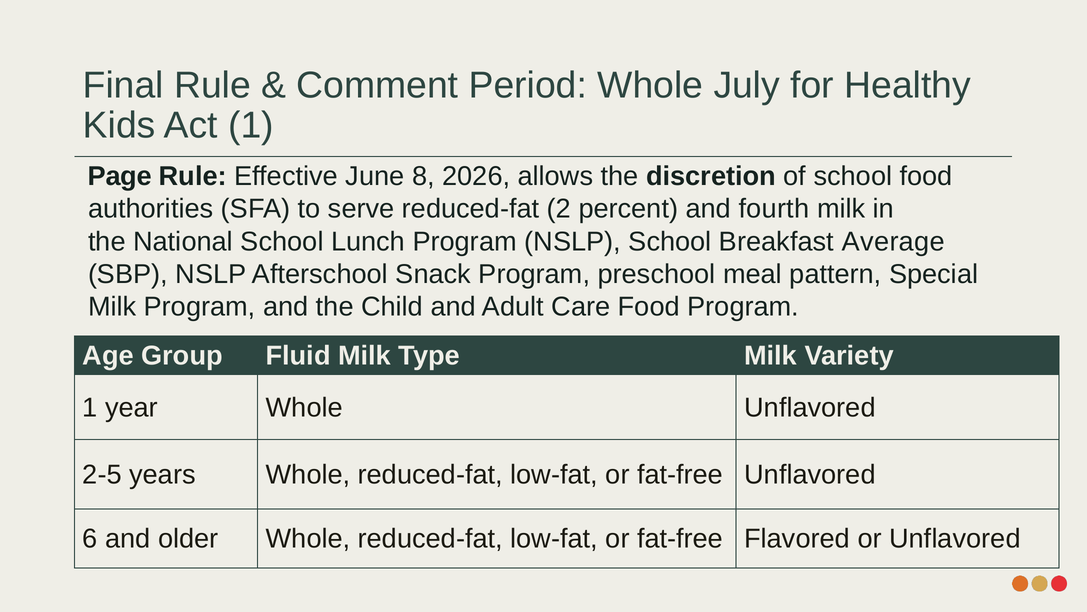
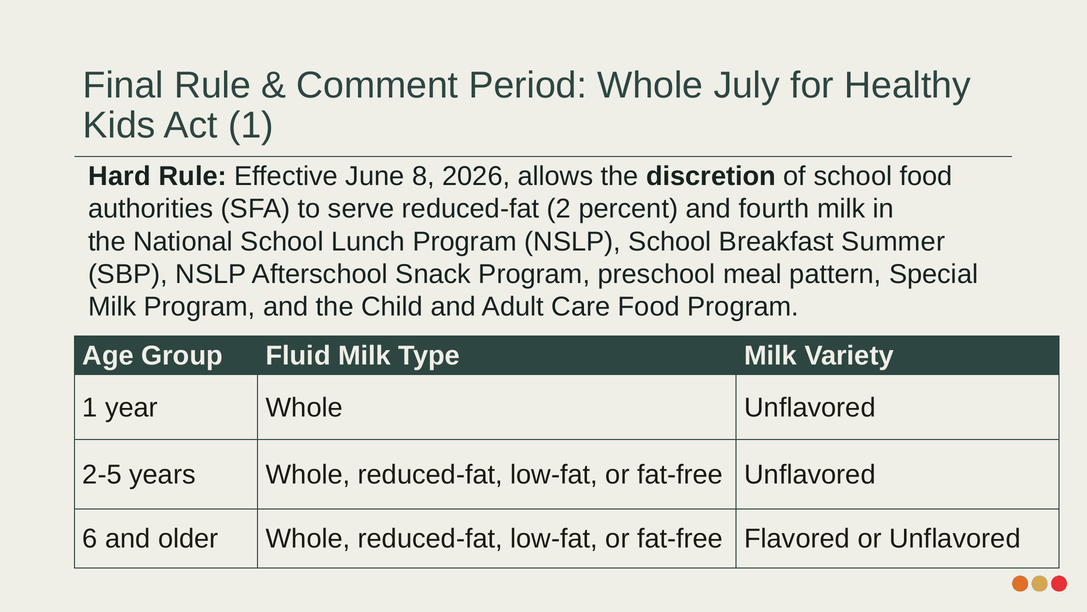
Page: Page -> Hard
Average: Average -> Summer
